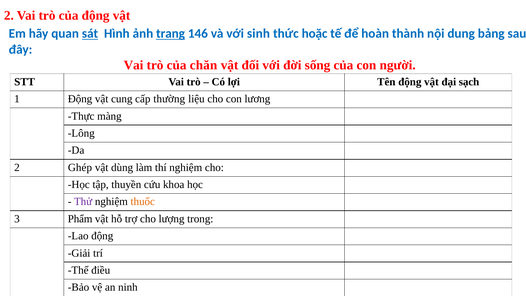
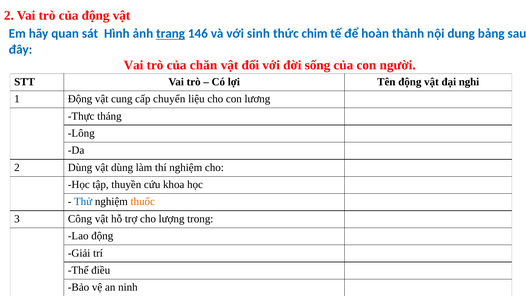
sát underline: present -> none
hoặc: hoặc -> chim
sạch: sạch -> nghi
thường: thường -> chuyển
màng: màng -> tháng
2 Ghép: Ghép -> Dùng
Thử colour: purple -> blue
Phẩm: Phẩm -> Công
